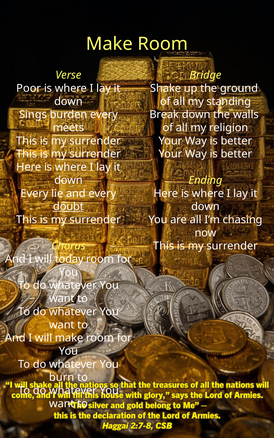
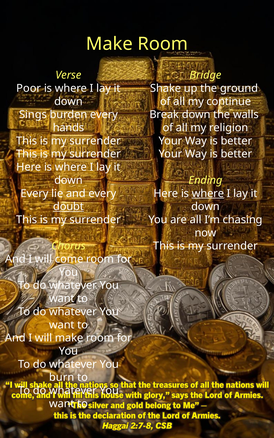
standing: standing -> continue
meets: meets -> hands
where at (208, 194) underline: none -> present
today: today -> come
